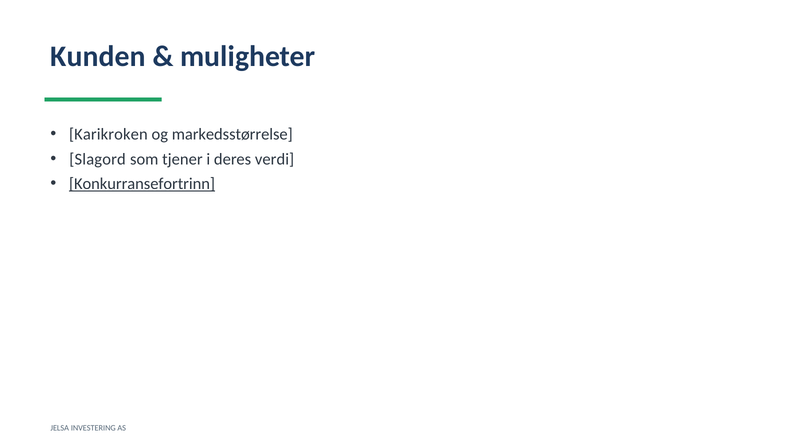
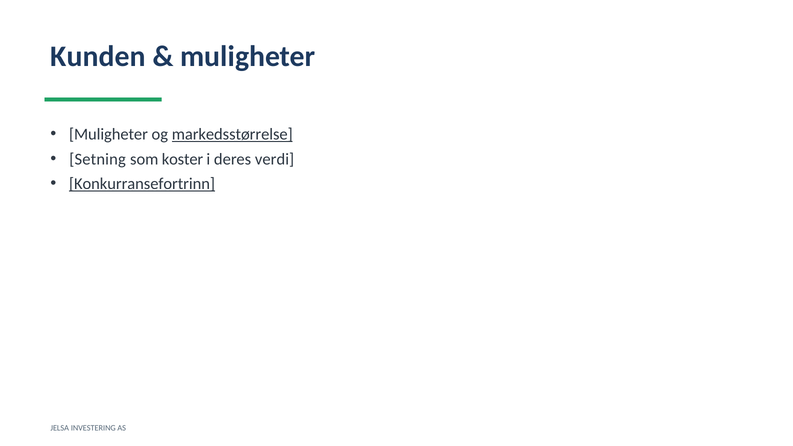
Karikroken at (108, 134): Karikroken -> Muligheter
markedsstørrelse underline: none -> present
Slagord: Slagord -> Setning
tjener: tjener -> koster
